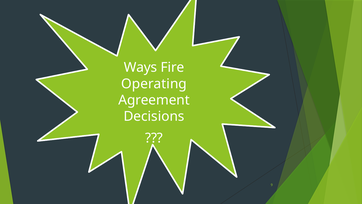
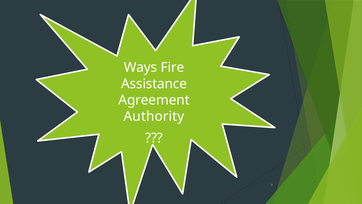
Operating: Operating -> Assistance
Decisions: Decisions -> Authority
